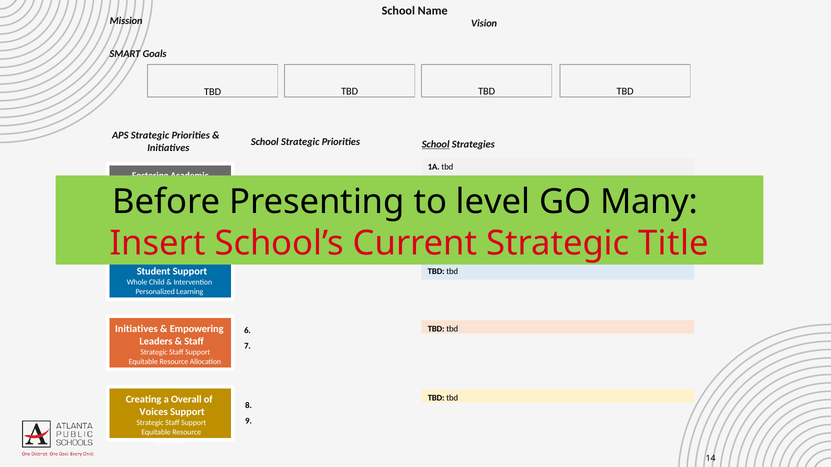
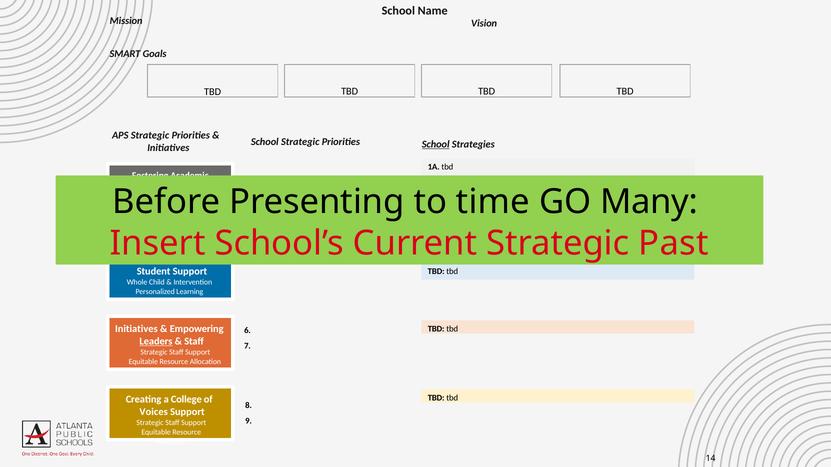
level: level -> time
Title: Title -> Past
Leaders underline: none -> present
Overall: Overall -> College
